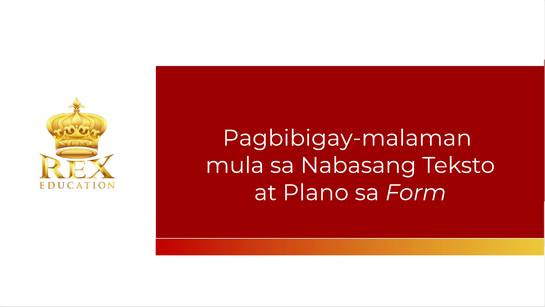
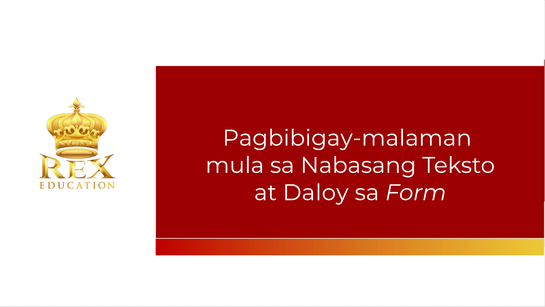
Plano: Plano -> Daloy
